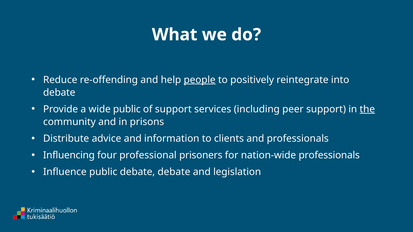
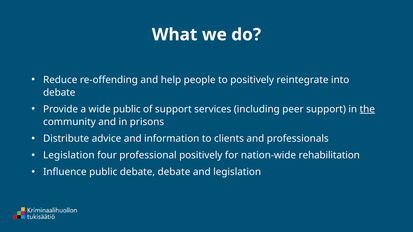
people underline: present -> none
Influencing at (69, 156): Influencing -> Legislation
professional prisoners: prisoners -> positively
nation-wide professionals: professionals -> rehabilitation
